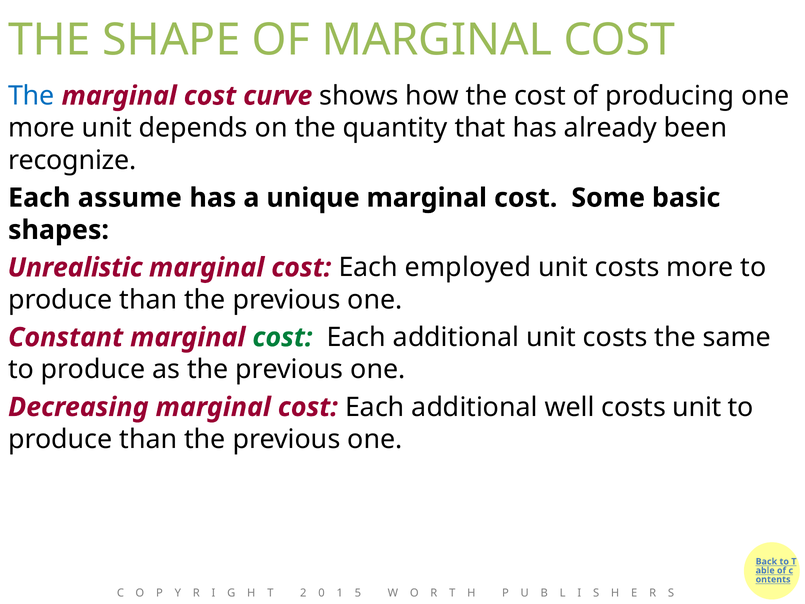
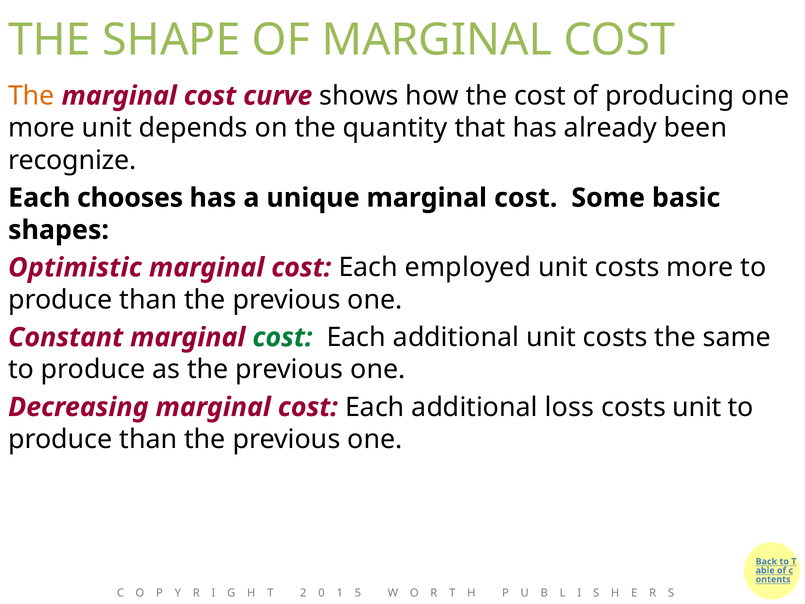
The at (31, 96) colour: blue -> orange
assume: assume -> chooses
Unrealistic: Unrealistic -> Optimistic
well: well -> loss
